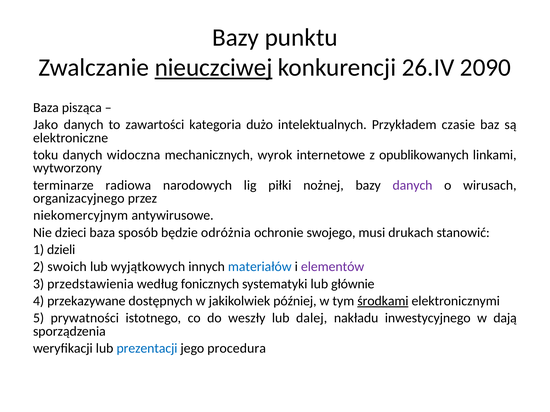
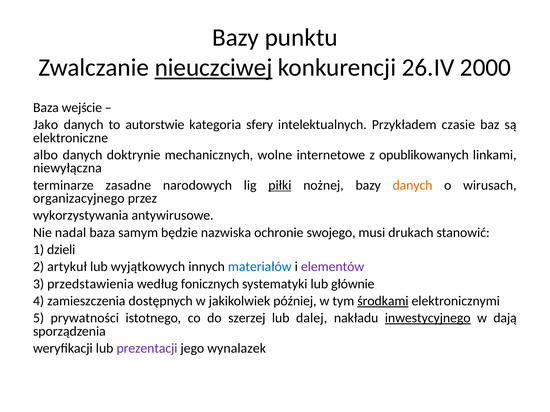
2090: 2090 -> 2000
pisząca: pisząca -> wejście
zawartości: zawartości -> autorstwie
dużo: dużo -> sfery
toku: toku -> albo
widoczna: widoczna -> doktrynie
wyrok: wyrok -> wolne
wytworzony: wytworzony -> niewyłączna
radiowa: radiowa -> zasadne
piłki underline: none -> present
danych at (413, 185) colour: purple -> orange
niekomercyjnym: niekomercyjnym -> wykorzystywania
dzieci: dzieci -> nadal
sposób: sposób -> samym
odróżnia: odróżnia -> nazwiska
swoich: swoich -> artykuł
przekazywane: przekazywane -> zamieszczenia
weszły: weszły -> szerzej
inwestycyjnego underline: none -> present
prezentacji colour: blue -> purple
procedura: procedura -> wynalazek
